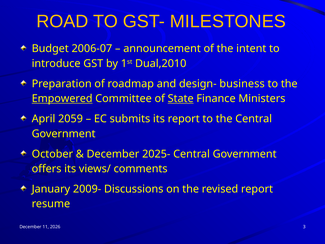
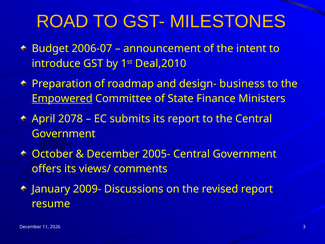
Dual,2010: Dual,2010 -> Deal,2010
State underline: present -> none
2059: 2059 -> 2078
2025-: 2025- -> 2005-
